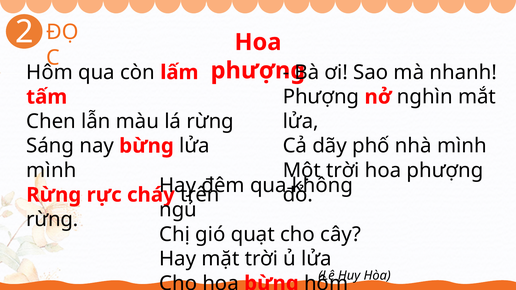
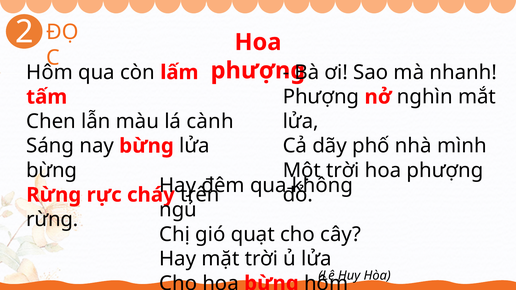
lá rừng: rừng -> cành
mình at (51, 171): mình -> bừng
